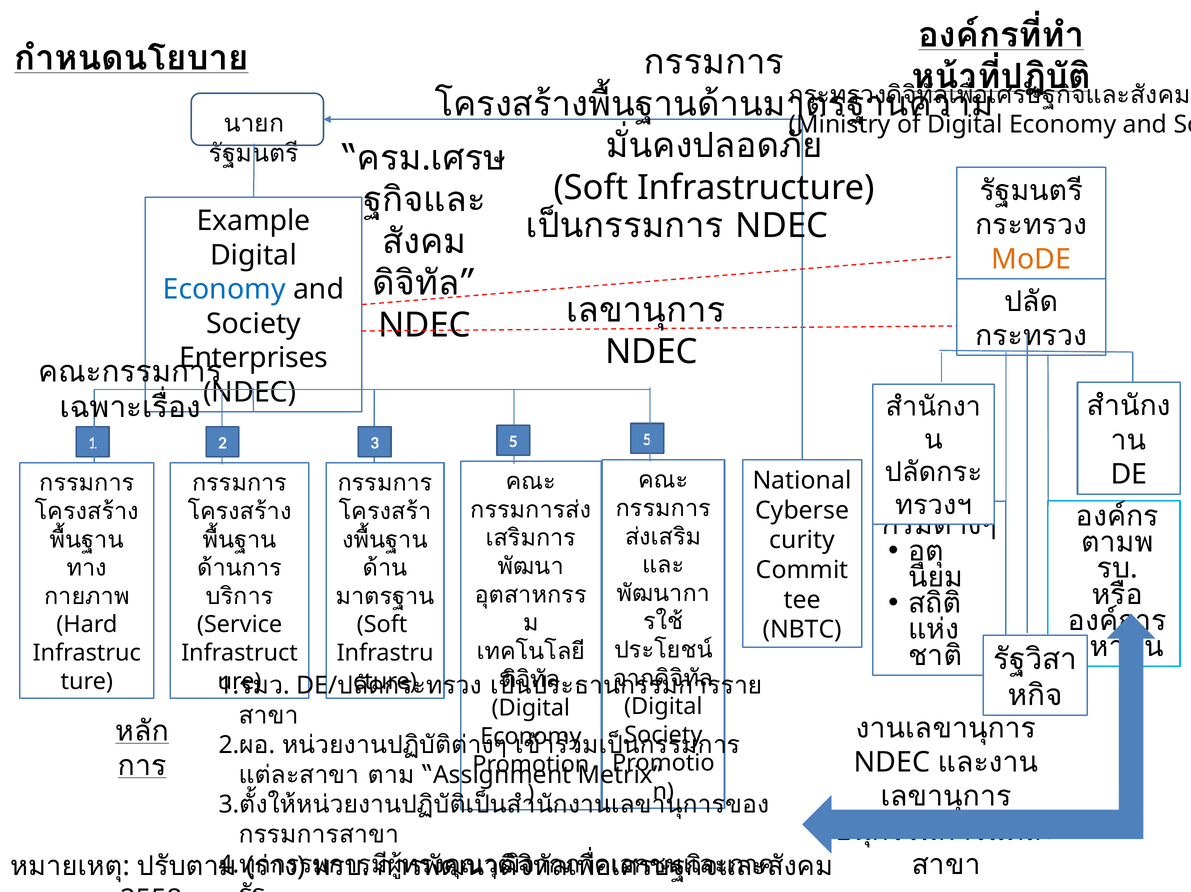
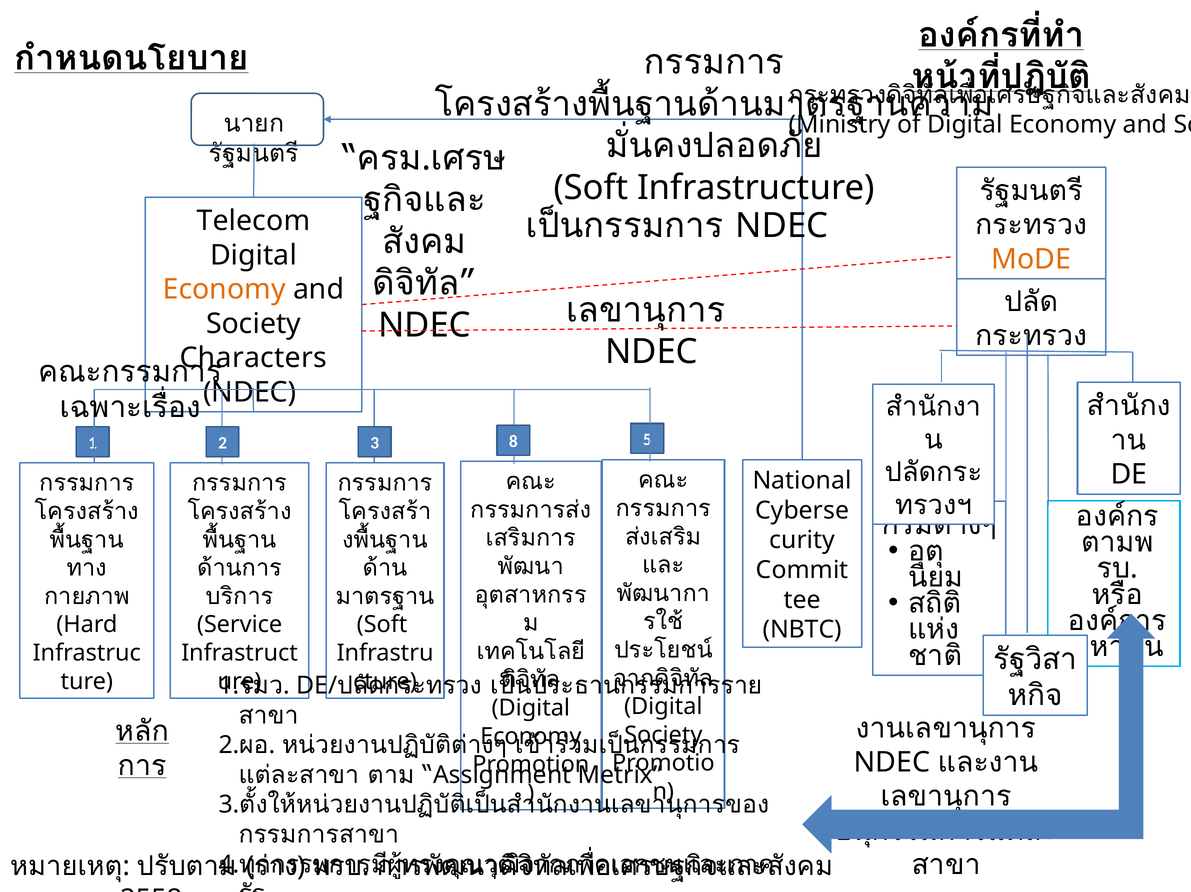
Example: Example -> Telecom
Economy at (224, 289) colour: blue -> orange
Enterprises: Enterprises -> Characters
3 5: 5 -> 8
